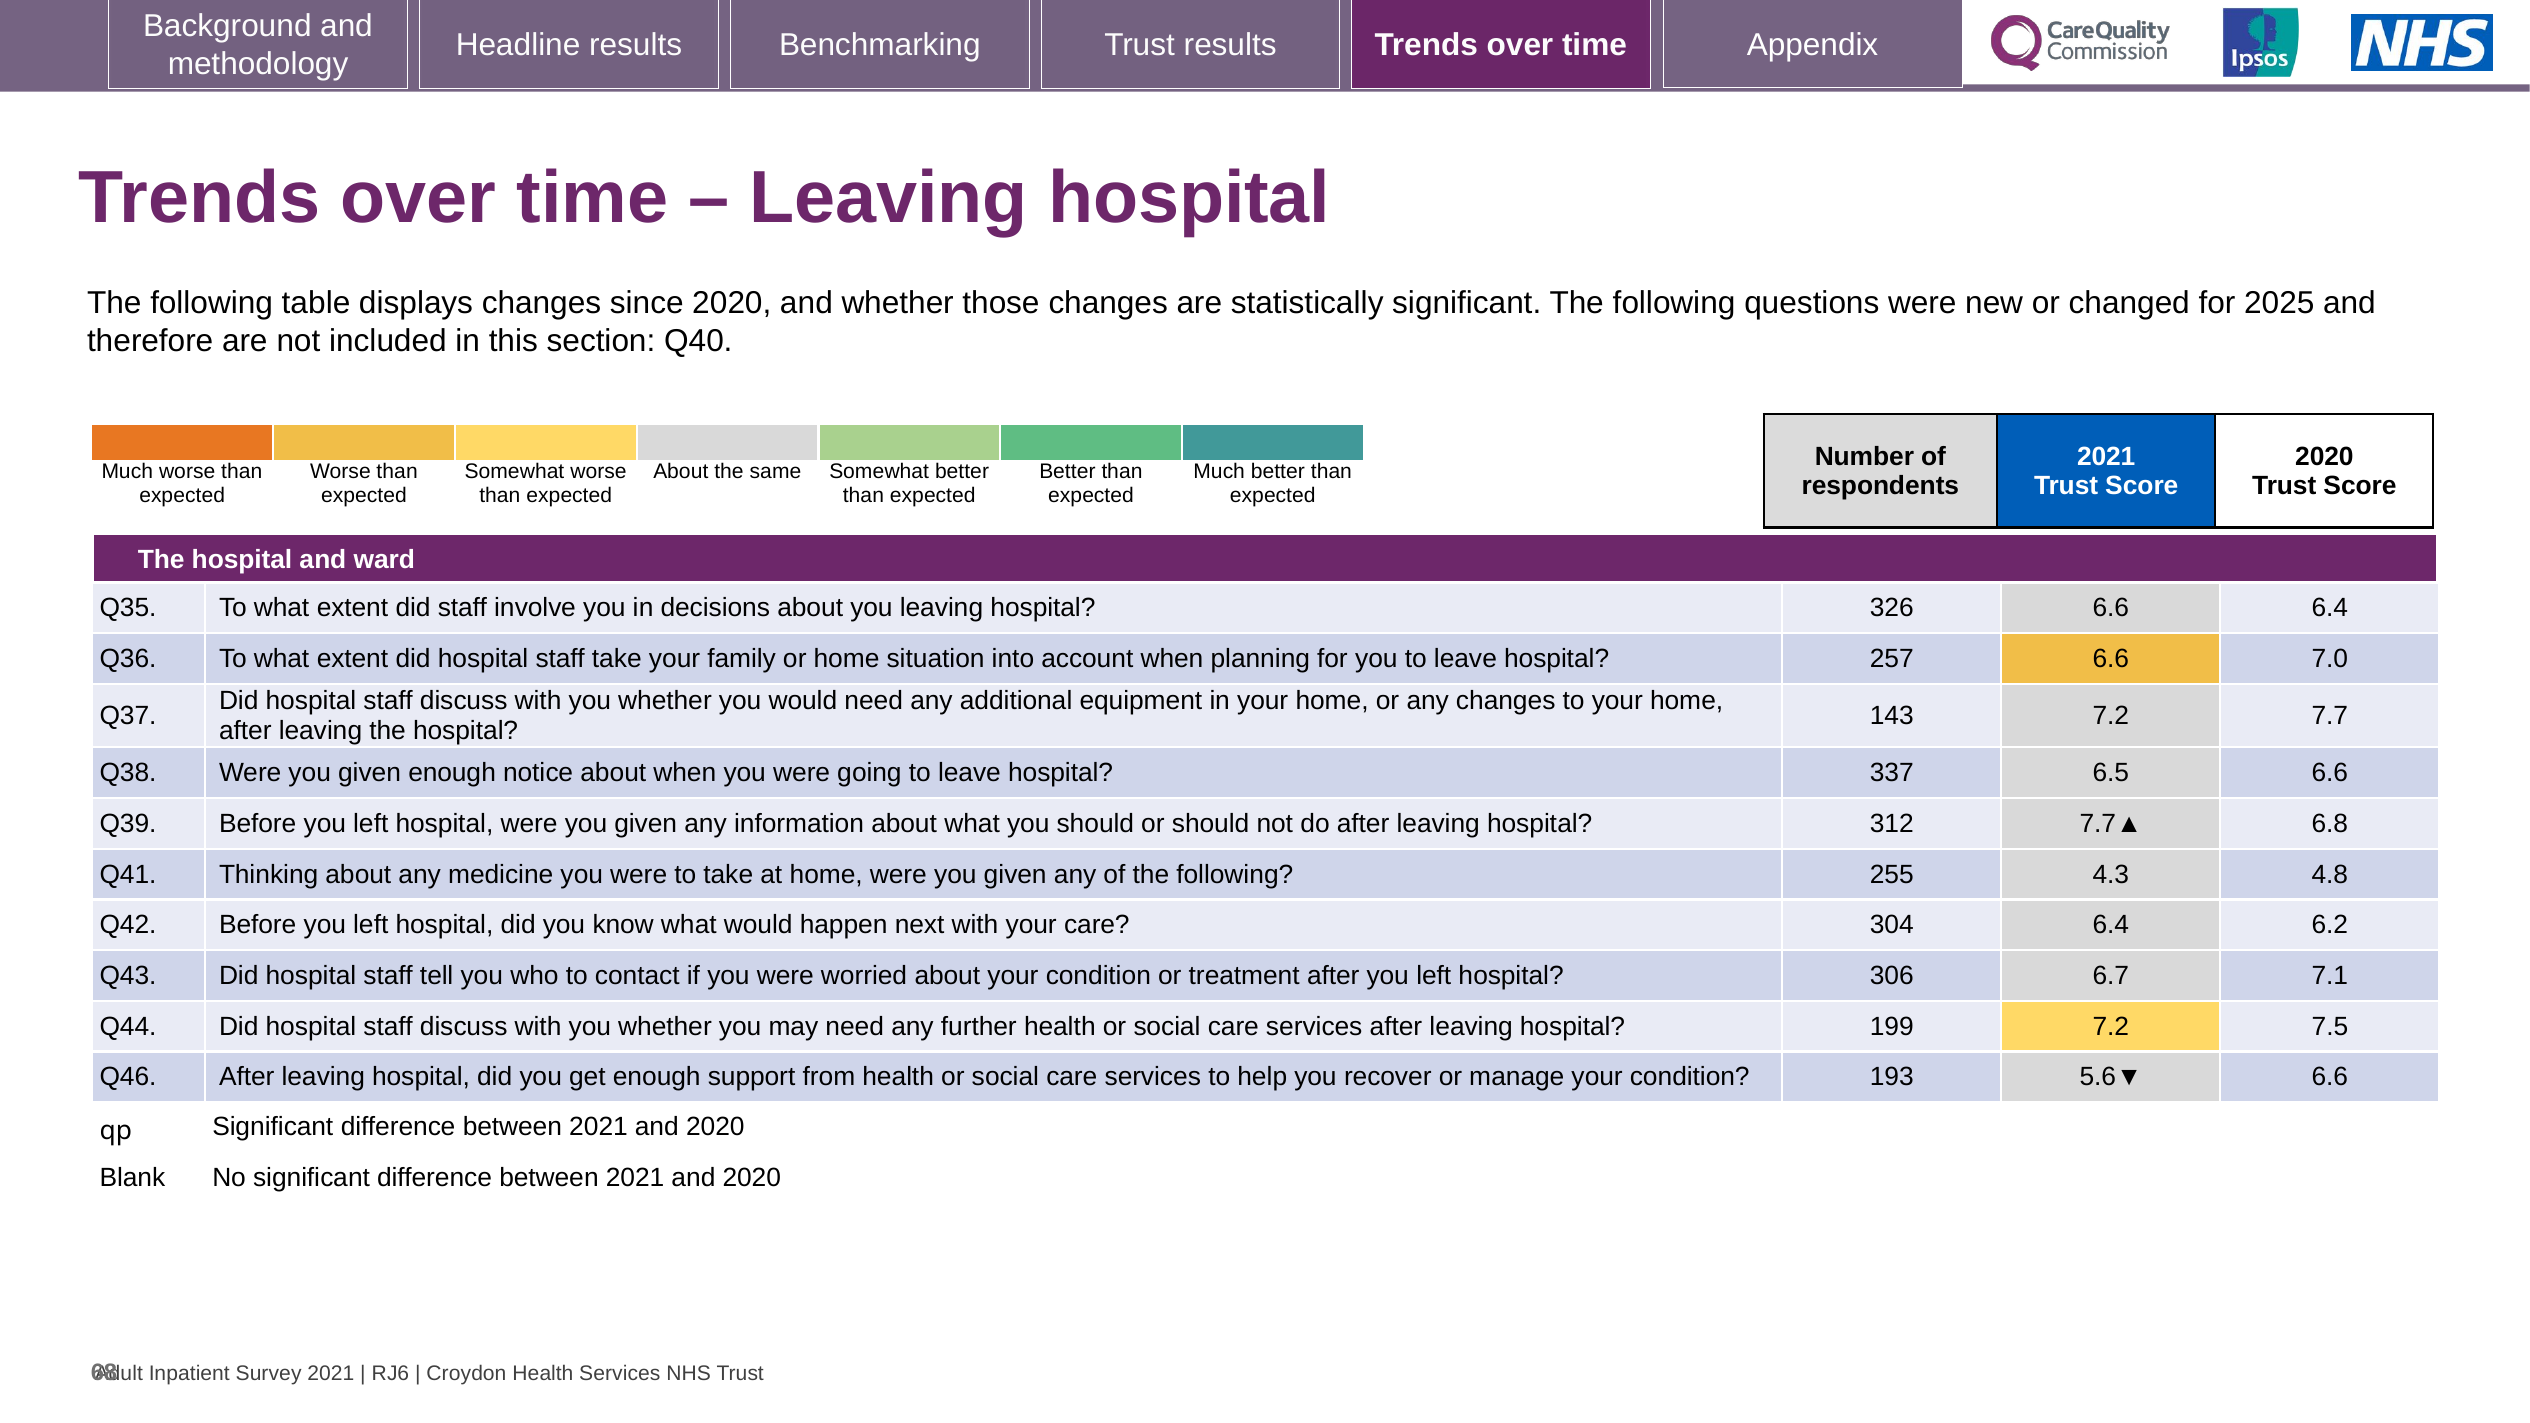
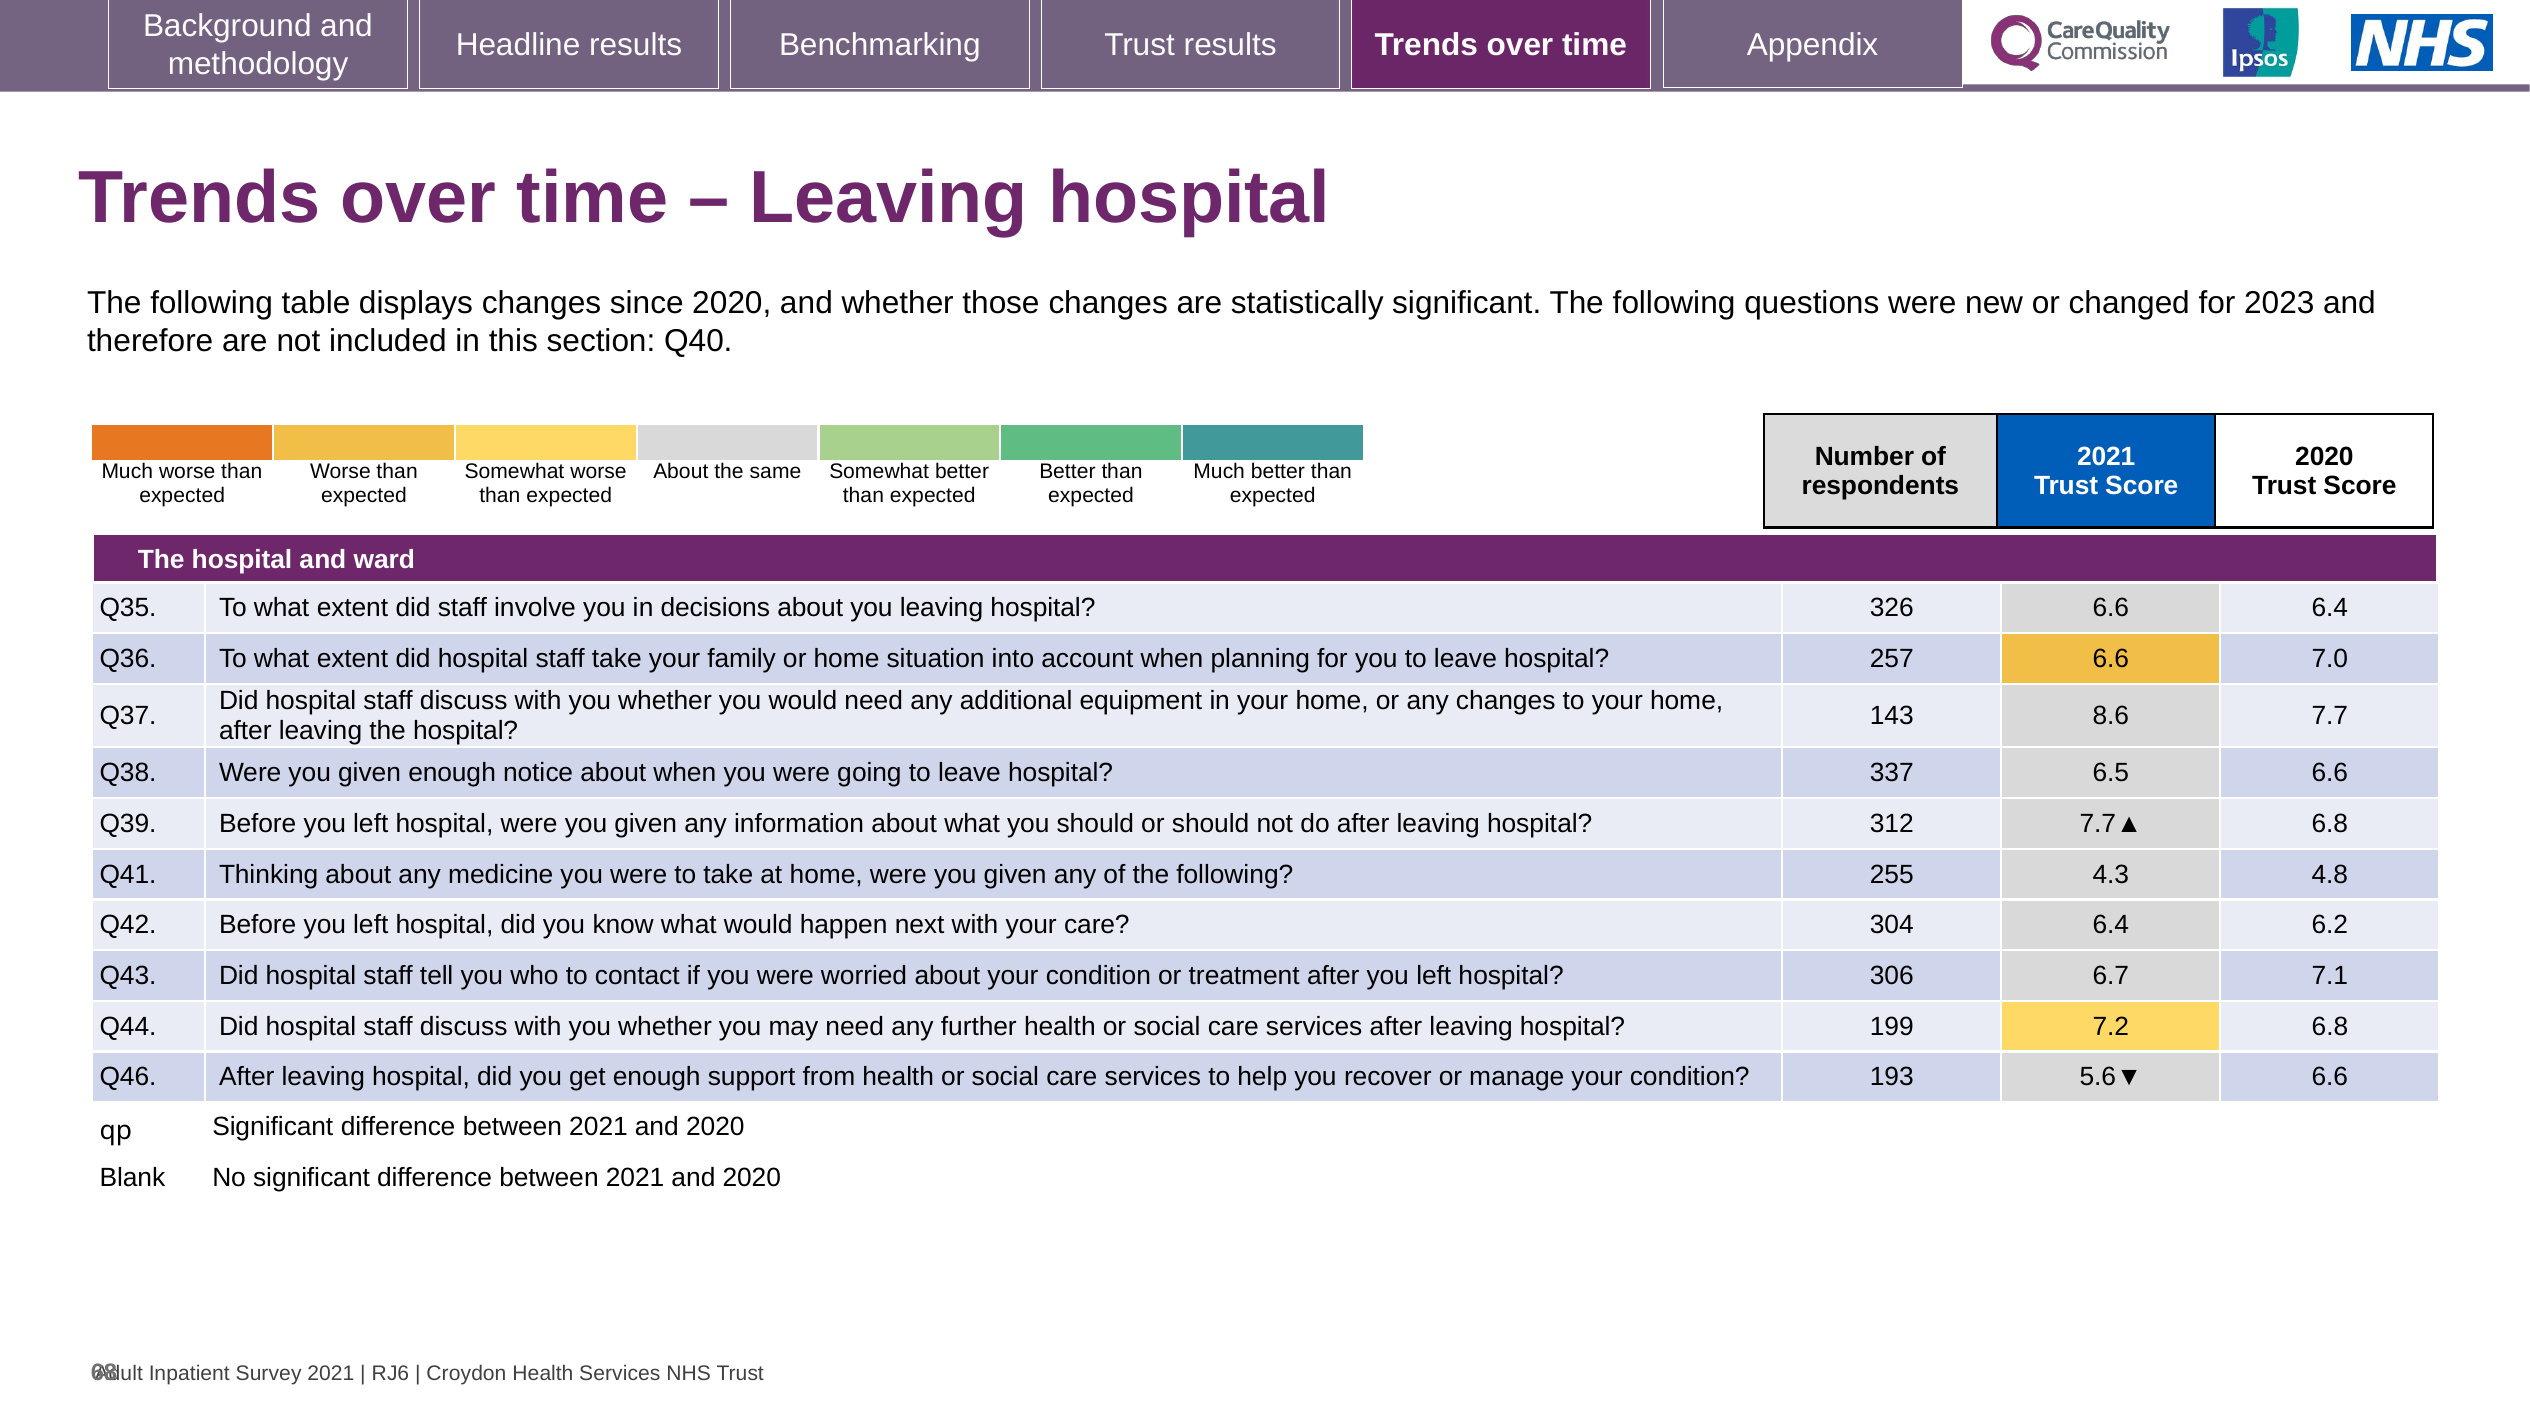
2025: 2025 -> 2023
143 7.2: 7.2 -> 8.6
7.2 7.5: 7.5 -> 6.8
